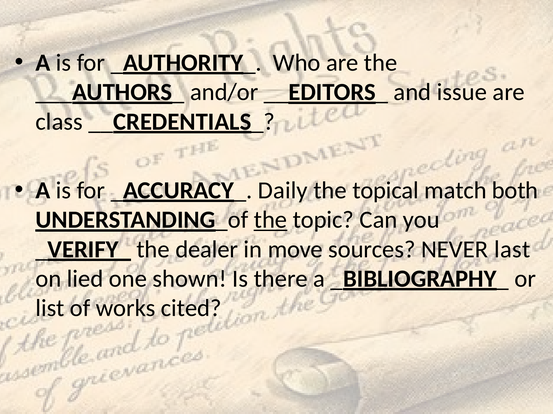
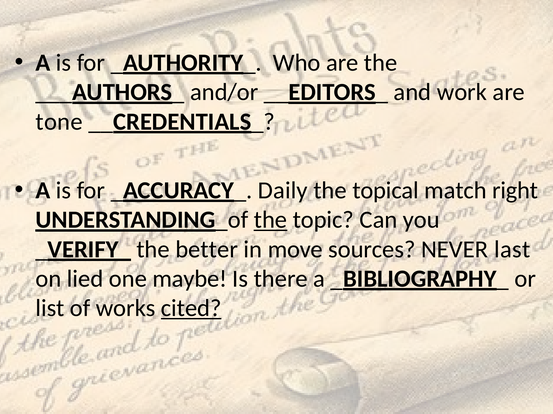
issue: issue -> work
class: class -> tone
both: both -> right
dealer: dealer -> better
shown: shown -> maybe
cited underline: none -> present
